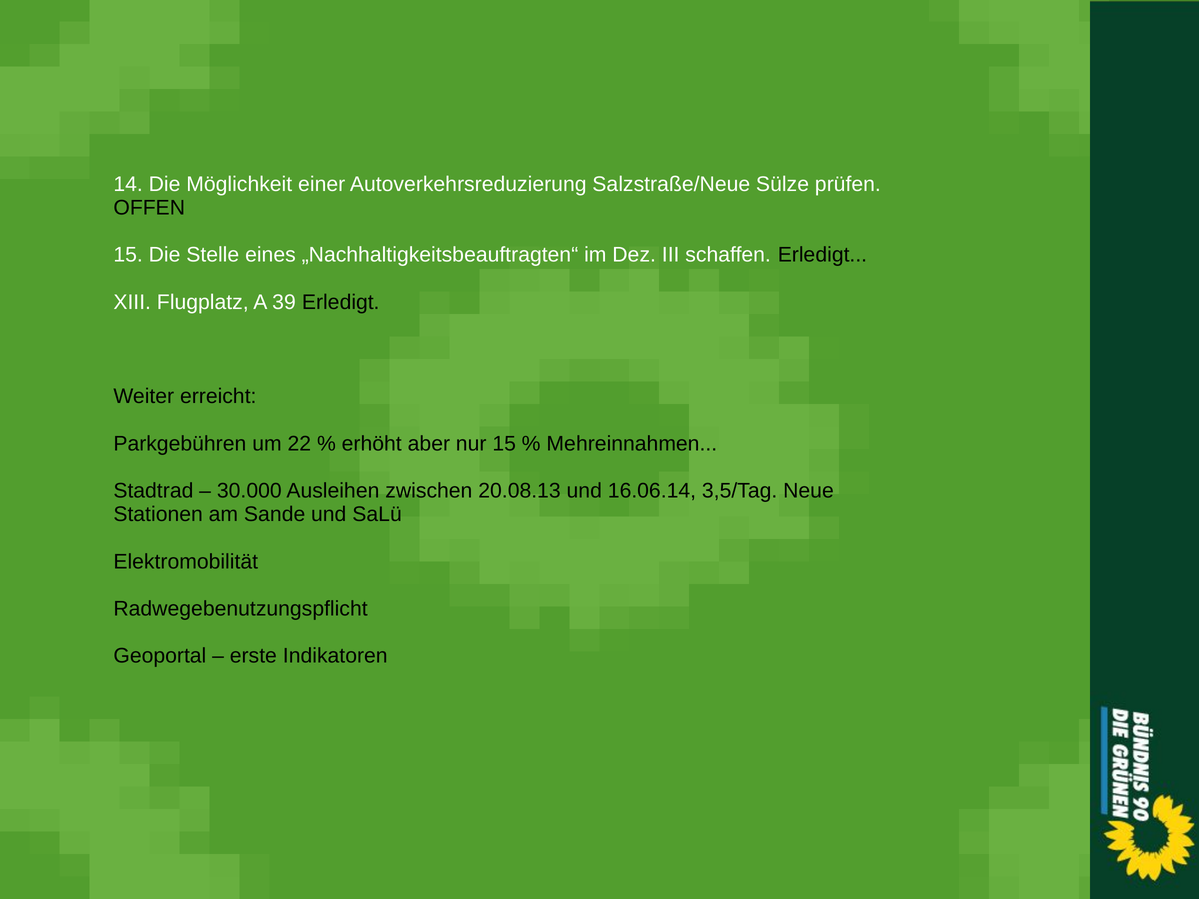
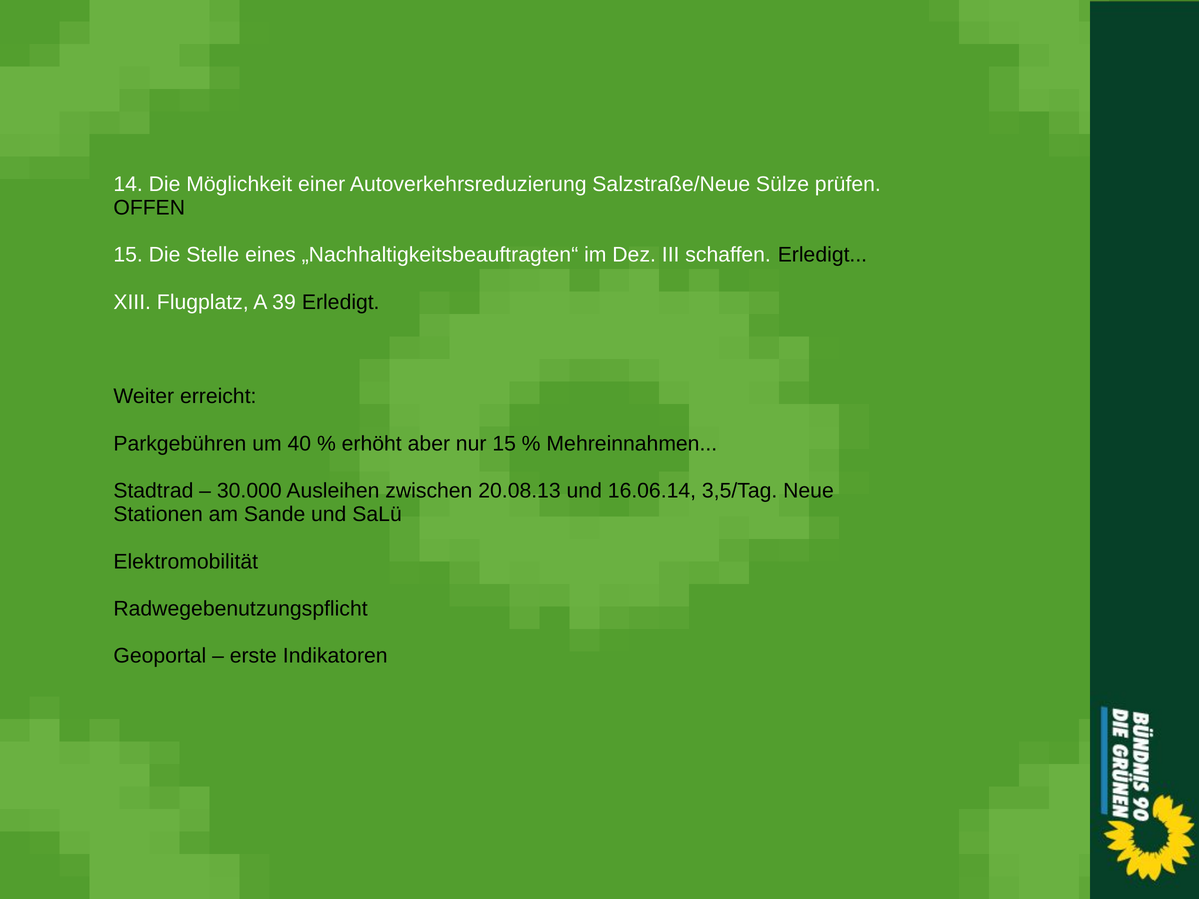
22: 22 -> 40
